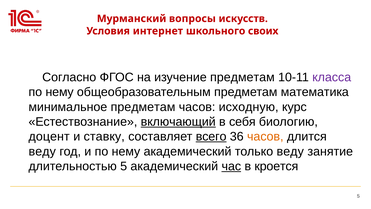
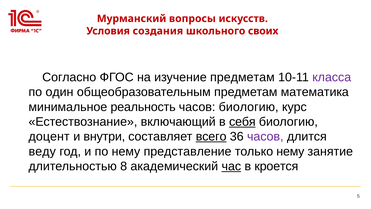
интернет: интернет -> создания
нему at (60, 92): нему -> один
минимальное предметам: предметам -> реальность
часов исходную: исходную -> биологию
включающий underline: present -> none
себя underline: none -> present
ставку: ставку -> внутри
часов at (265, 136) colour: orange -> purple
нему академический: академический -> представление
только веду: веду -> нему
длительностью 5: 5 -> 8
